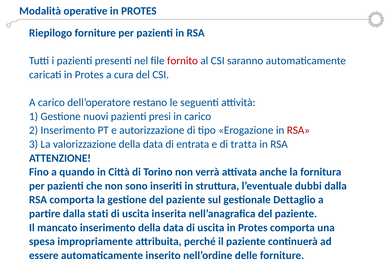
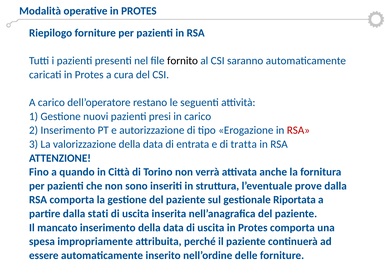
fornito colour: red -> black
dubbi: dubbi -> prove
Dettaglio: Dettaglio -> Riportata
